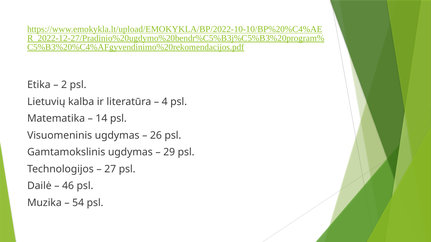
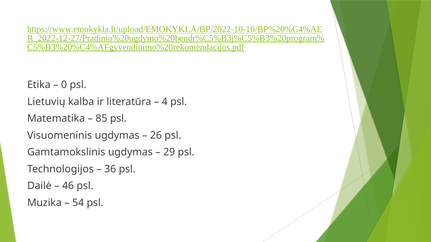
2: 2 -> 0
14: 14 -> 85
27: 27 -> 36
